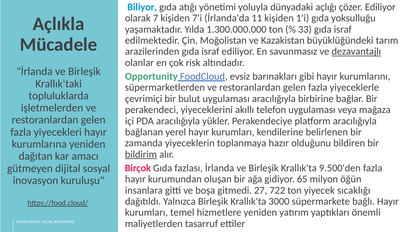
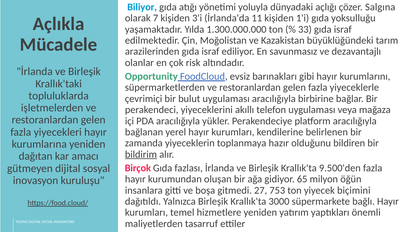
çözer Ediliyor: Ediliyor -> Salgına
7'i: 7'i -> 3'i
dezavantajlı underline: present -> none
722: 722 -> 753
sıcaklığı: sıcaklığı -> biçimini
